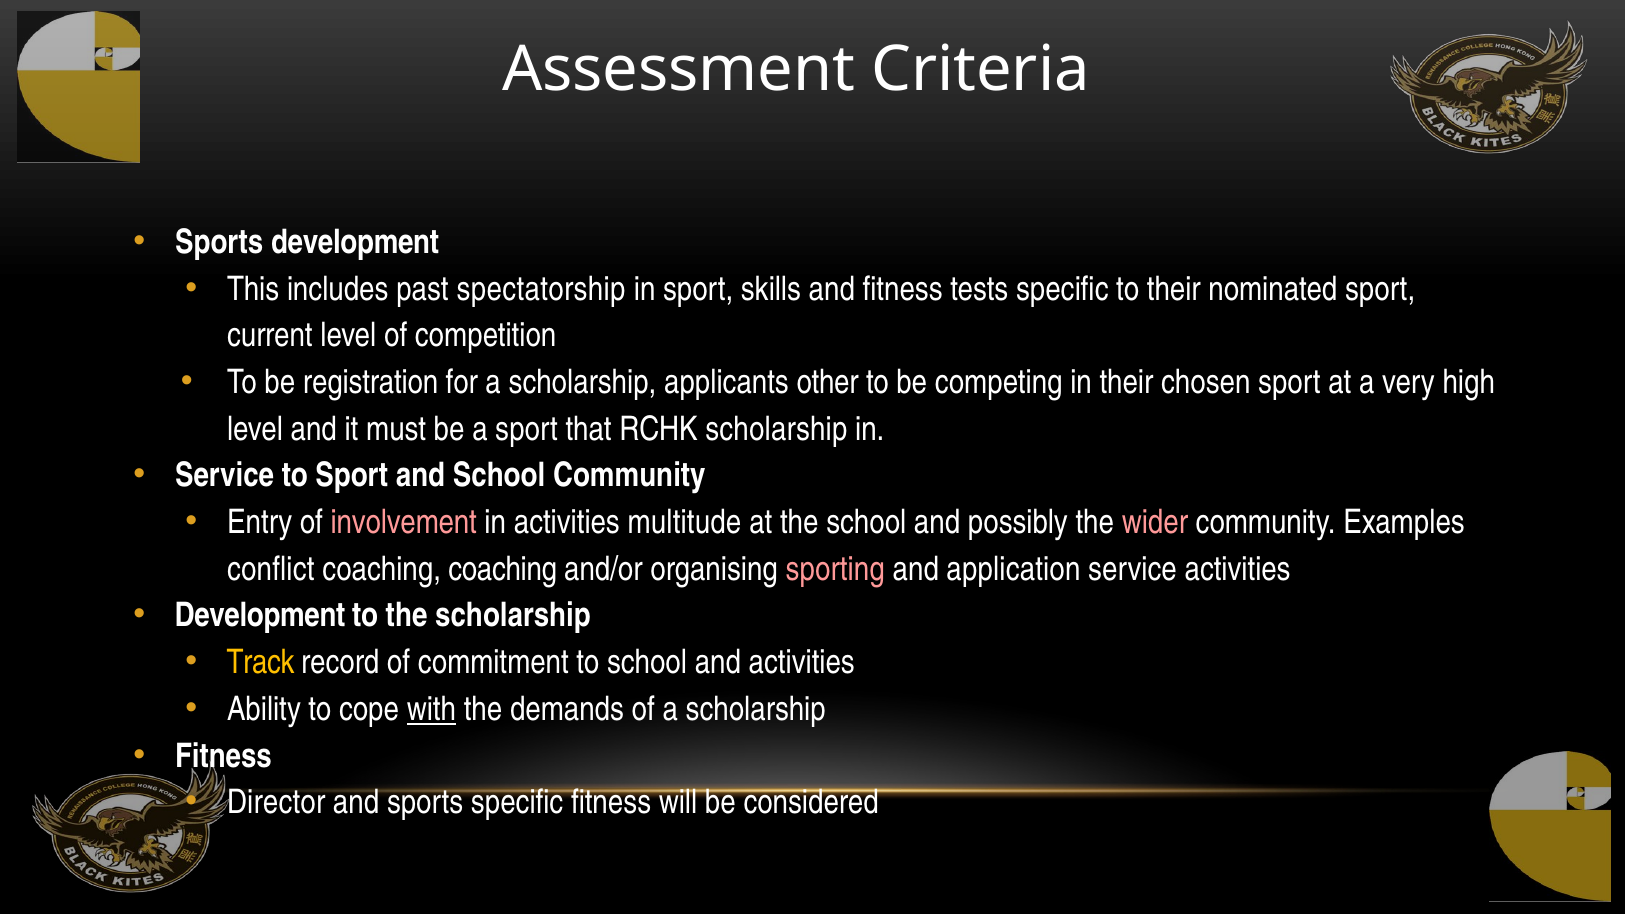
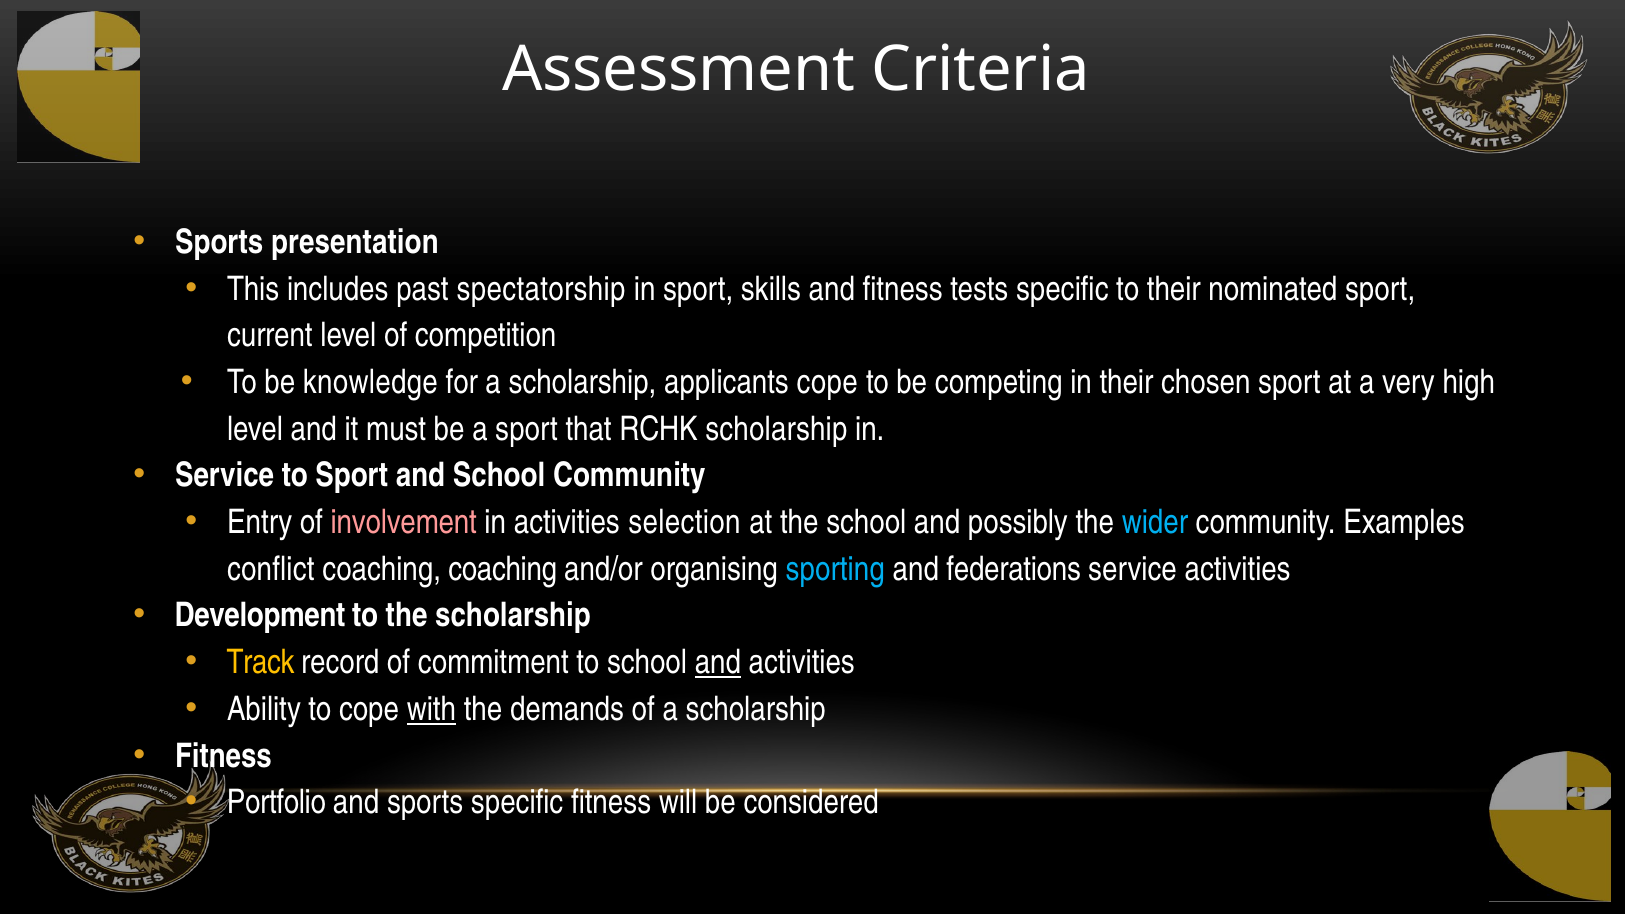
Sports development: development -> presentation
registration: registration -> knowledge
applicants other: other -> cope
multitude: multitude -> selection
wider colour: pink -> light blue
sporting colour: pink -> light blue
application: application -> federations
and at (718, 663) underline: none -> present
Director: Director -> Portfolio
